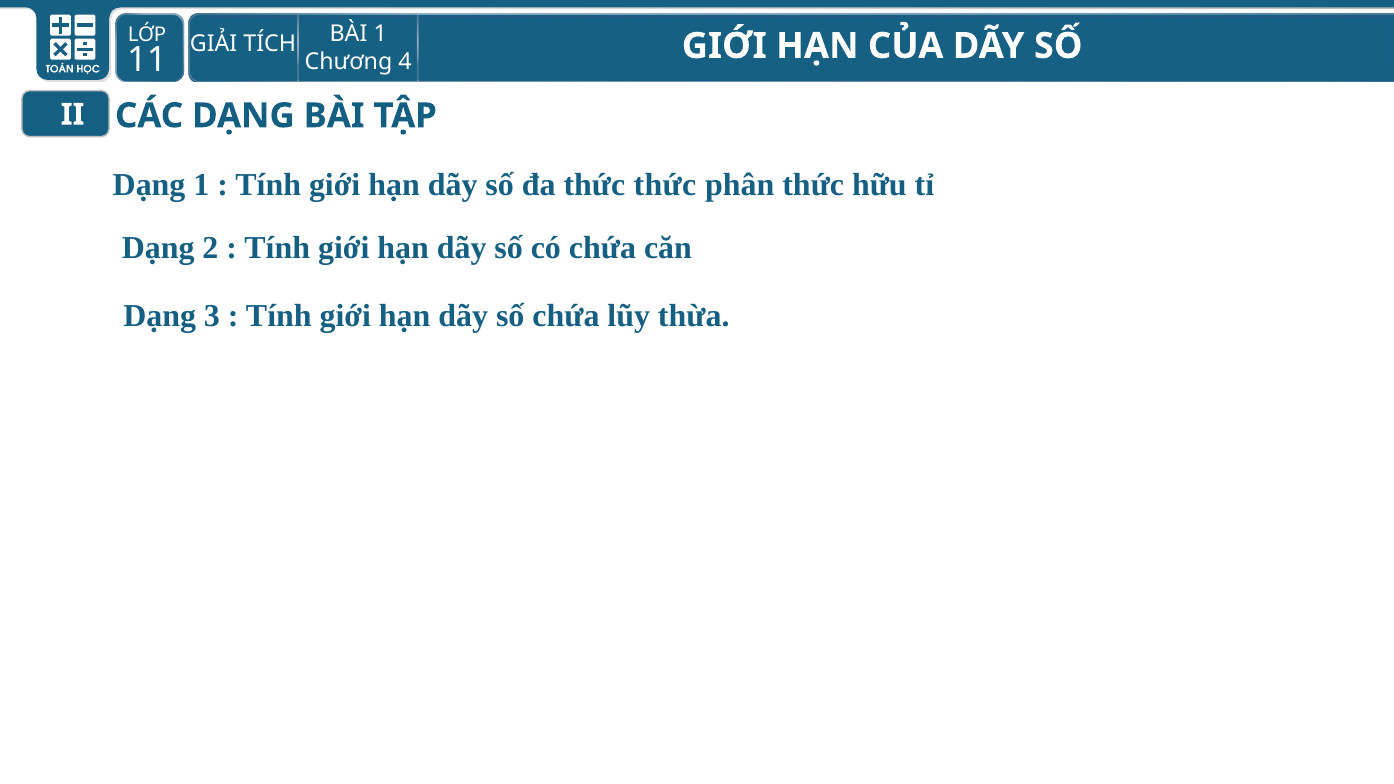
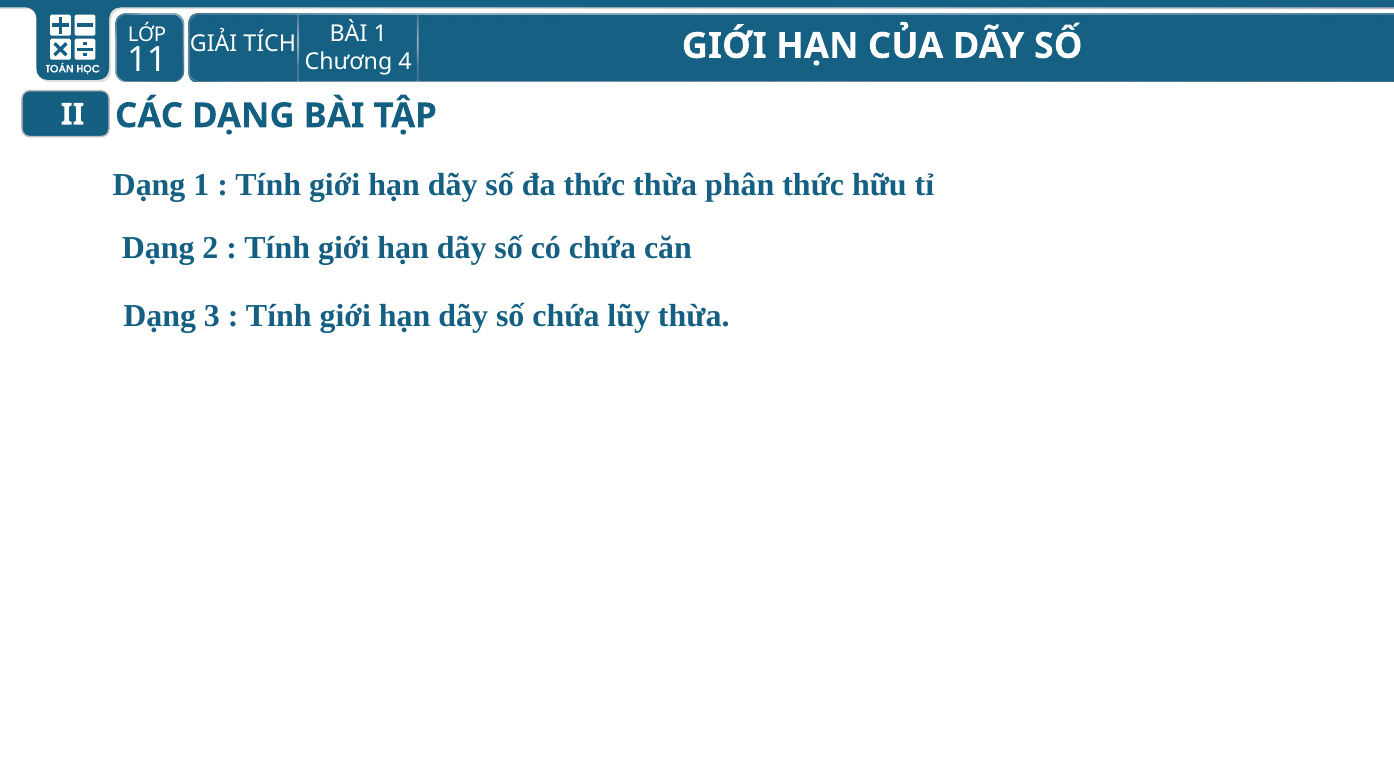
thức thức: thức -> thừa
